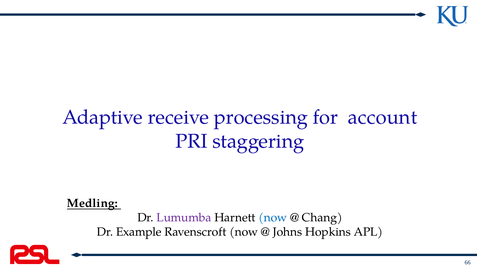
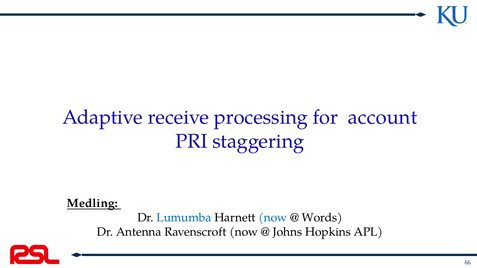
Lumumba colour: purple -> blue
Chang: Chang -> Words
Example: Example -> Antenna
